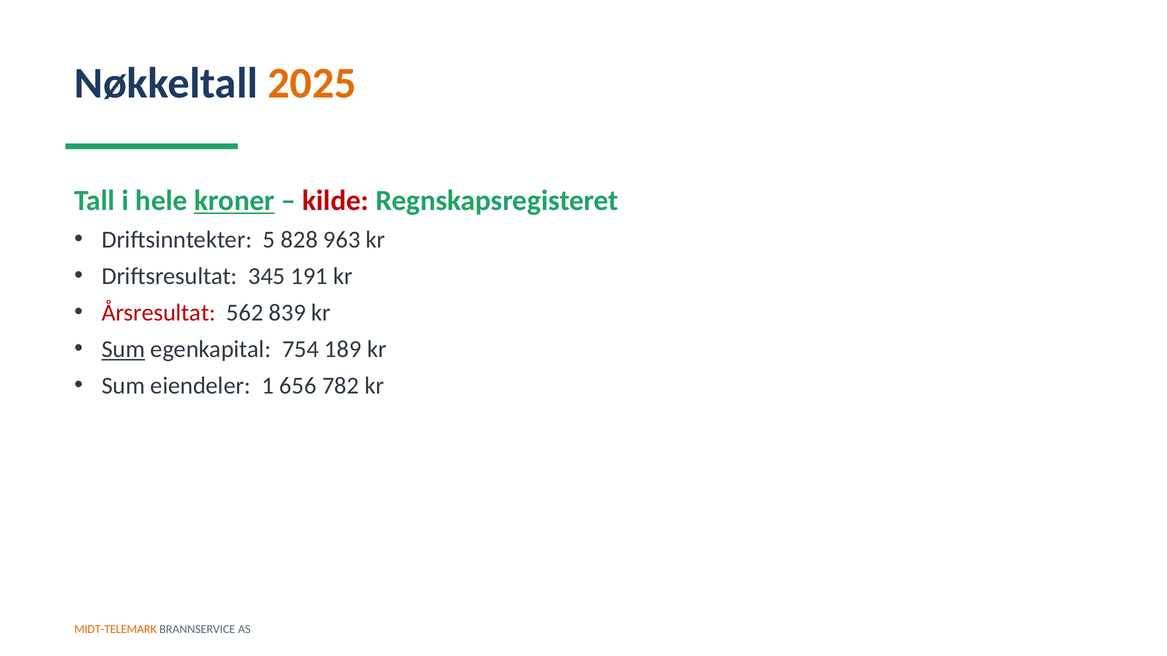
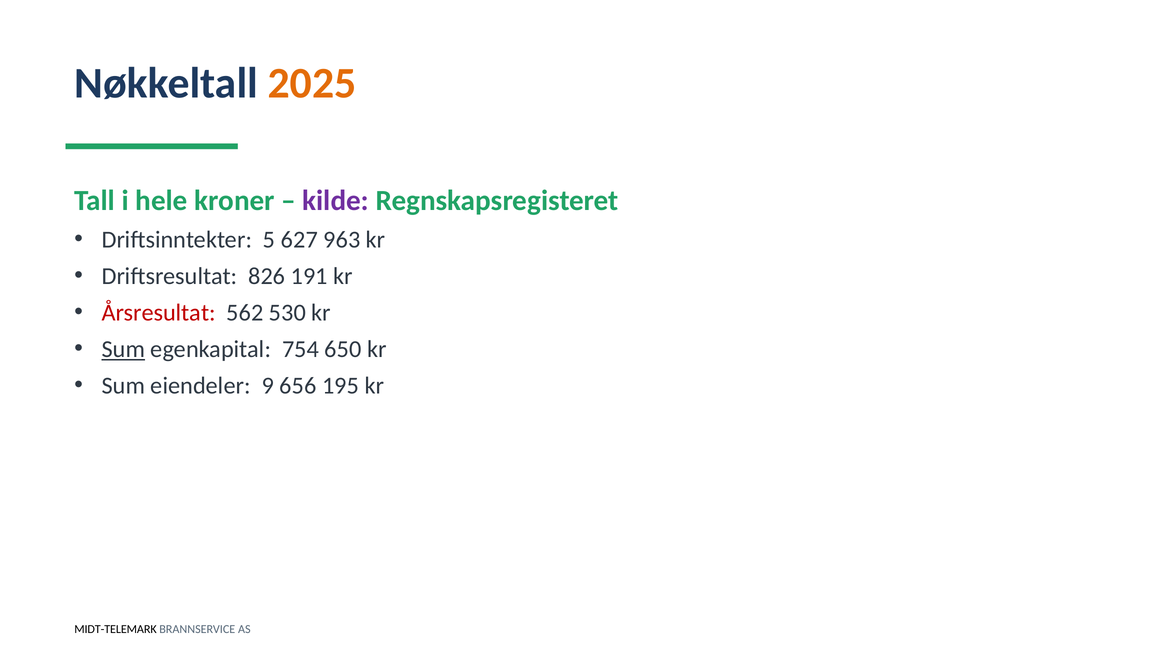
kroner underline: present -> none
kilde colour: red -> purple
828: 828 -> 627
345: 345 -> 826
839: 839 -> 530
189: 189 -> 650
1: 1 -> 9
782: 782 -> 195
MIDT-TELEMARK colour: orange -> black
